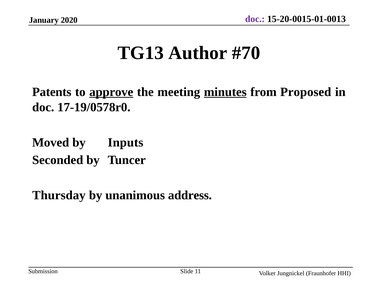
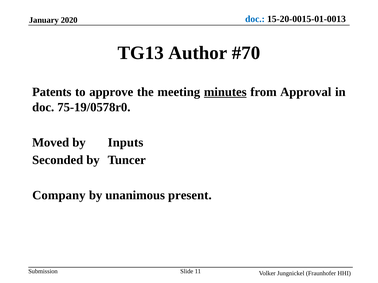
doc at (255, 19) colour: purple -> blue
approve underline: present -> none
Proposed: Proposed -> Approval
17-19/0578r0: 17-19/0578r0 -> 75-19/0578r0
Thursday: Thursday -> Company
address: address -> present
